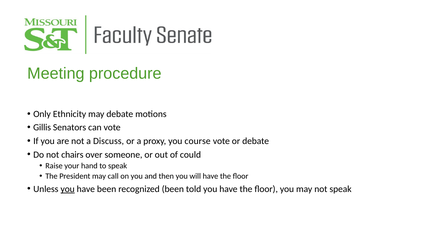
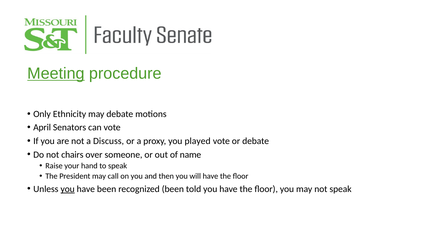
Meeting underline: none -> present
Gillis: Gillis -> April
course: course -> played
could: could -> name
